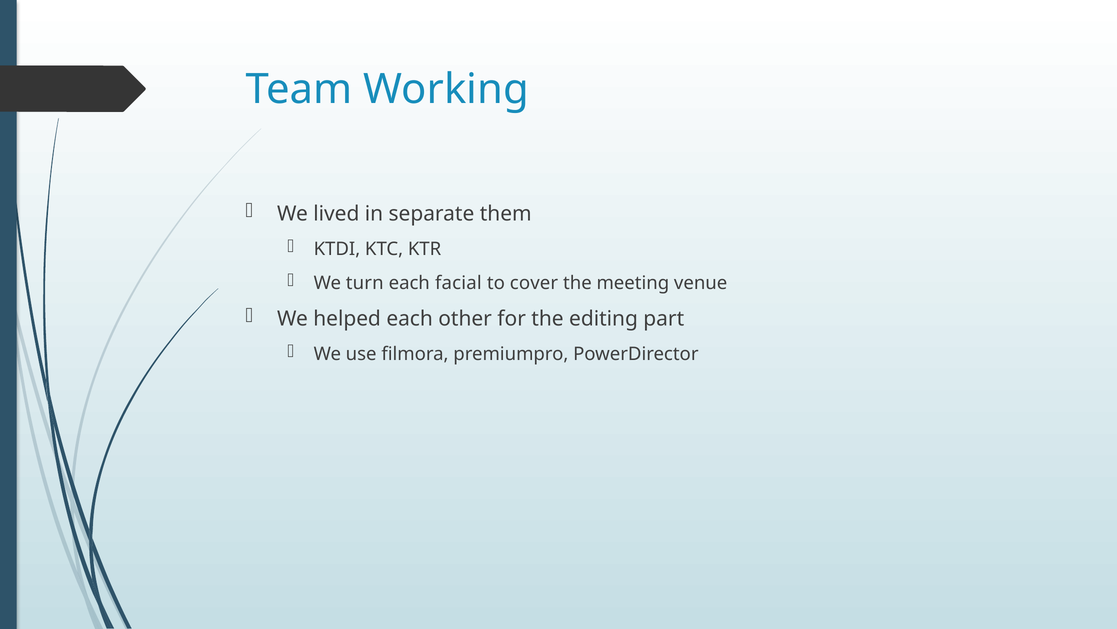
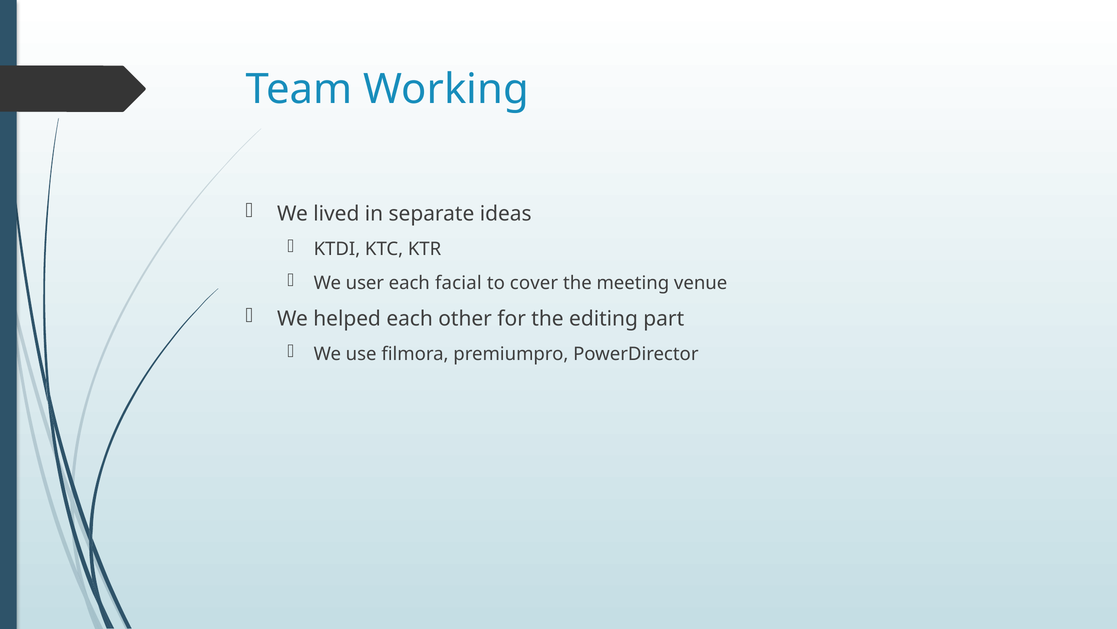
them: them -> ideas
turn: turn -> user
